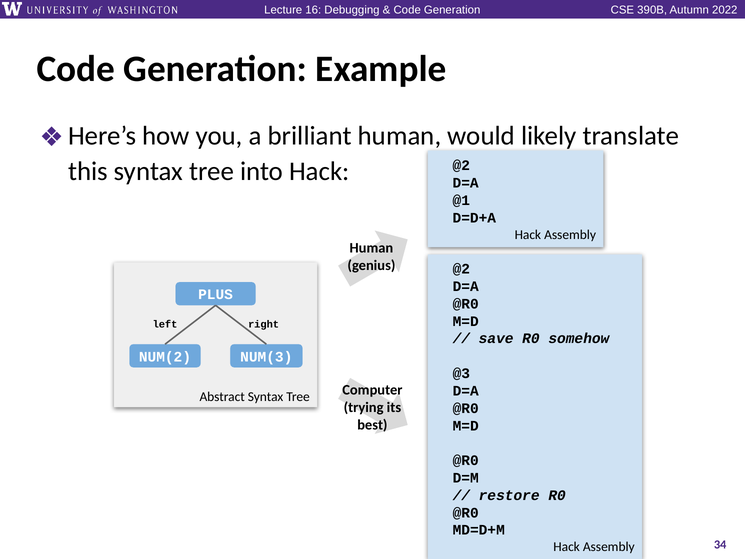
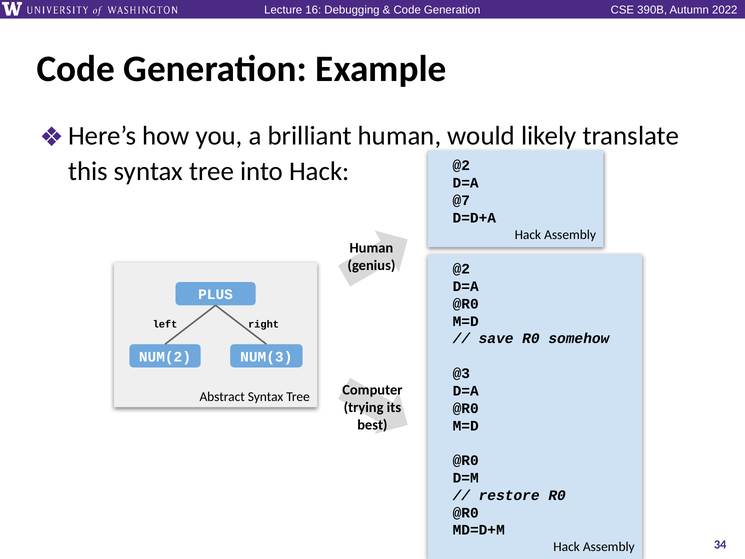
@1: @1 -> @7
